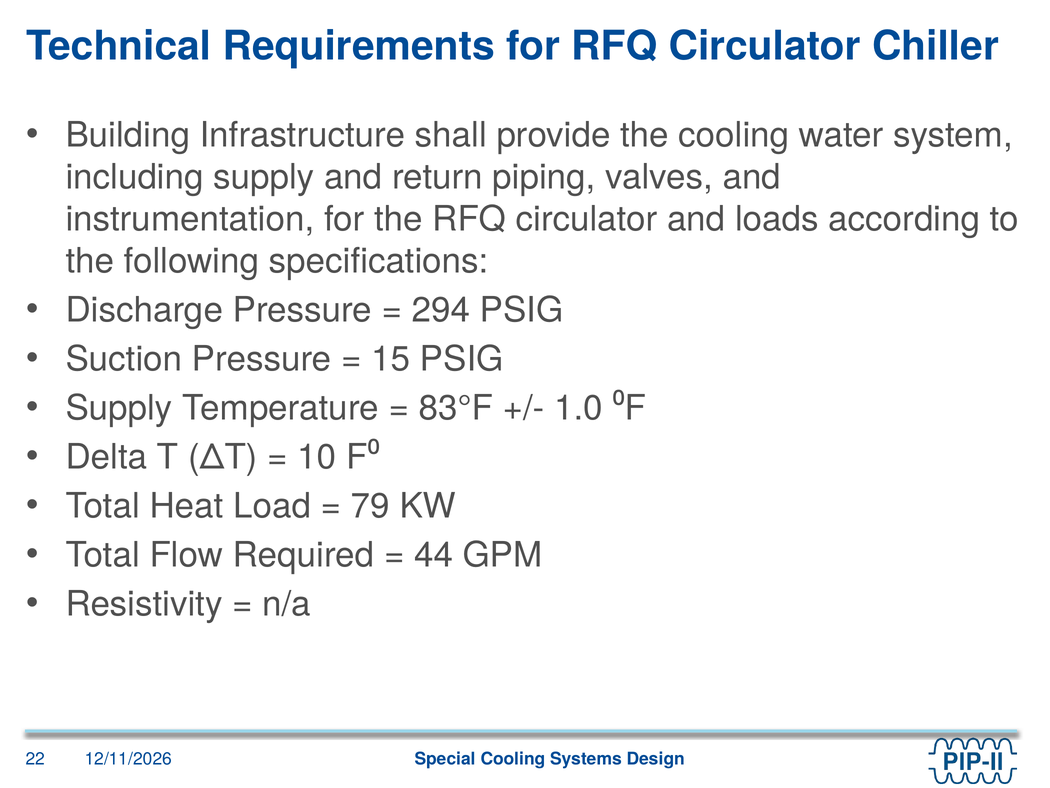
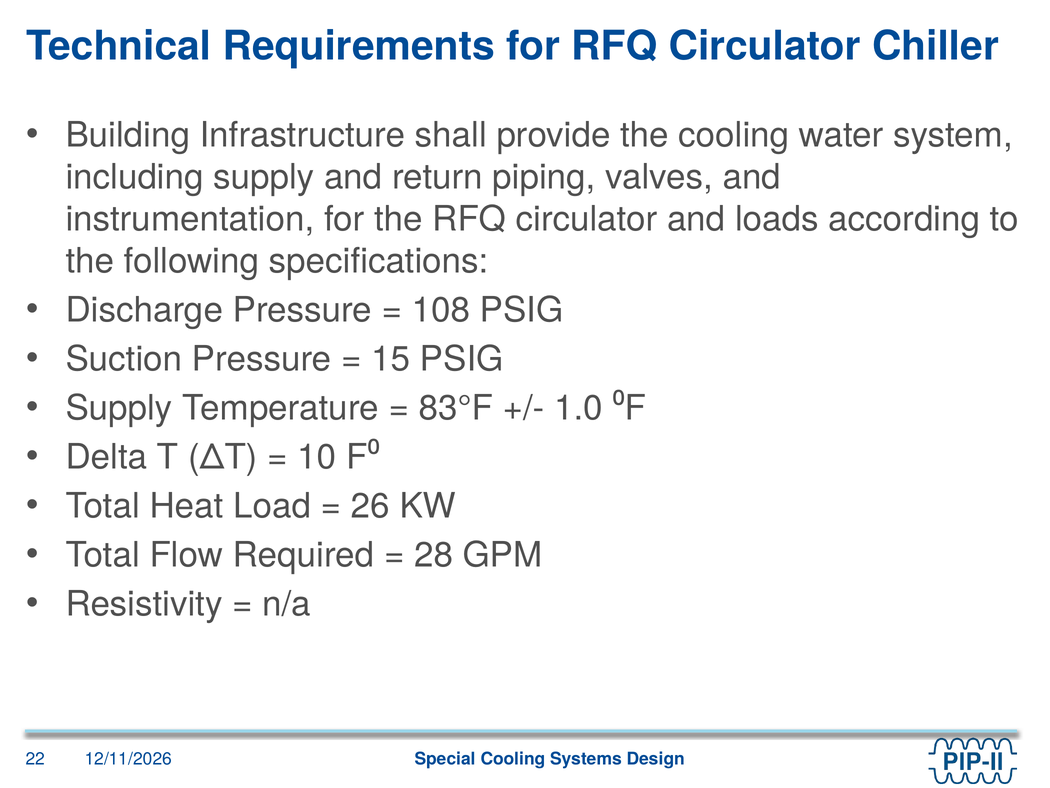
294: 294 -> 108
79: 79 -> 26
44: 44 -> 28
